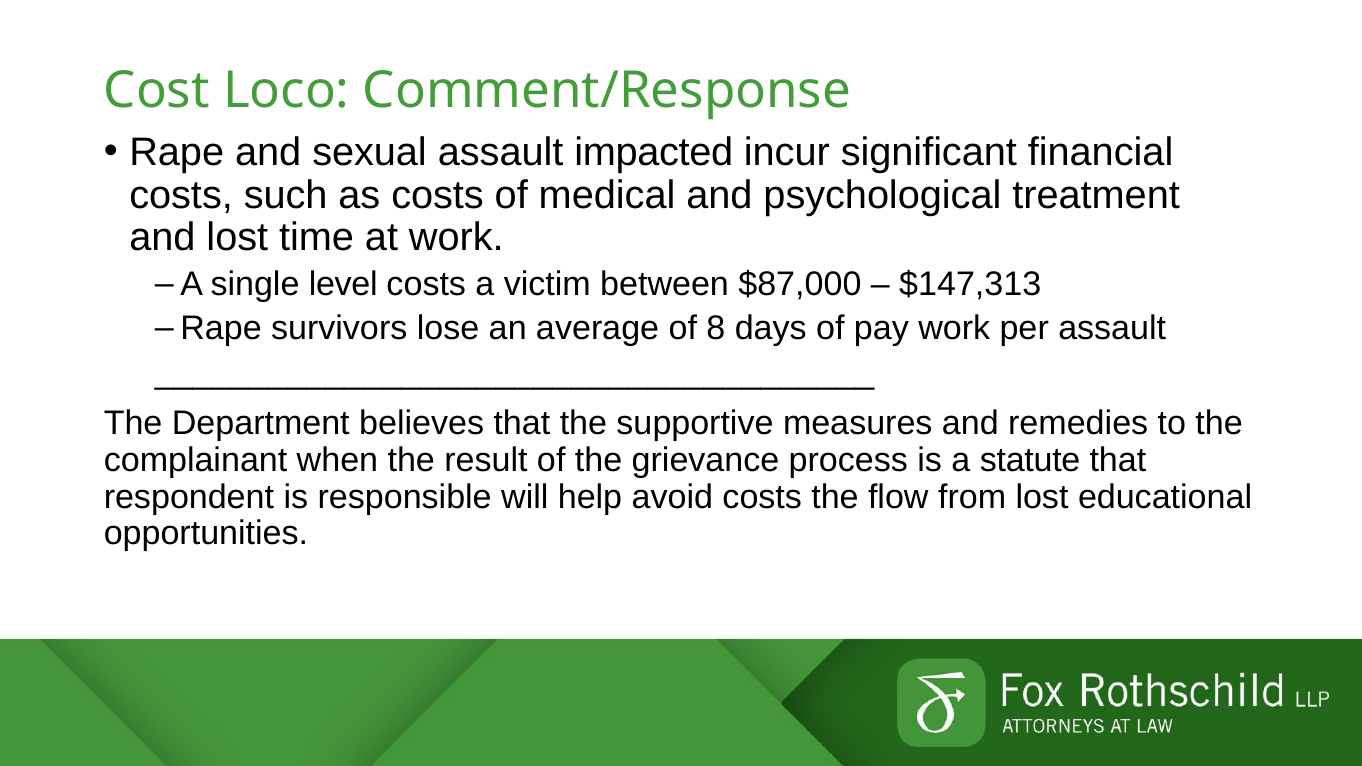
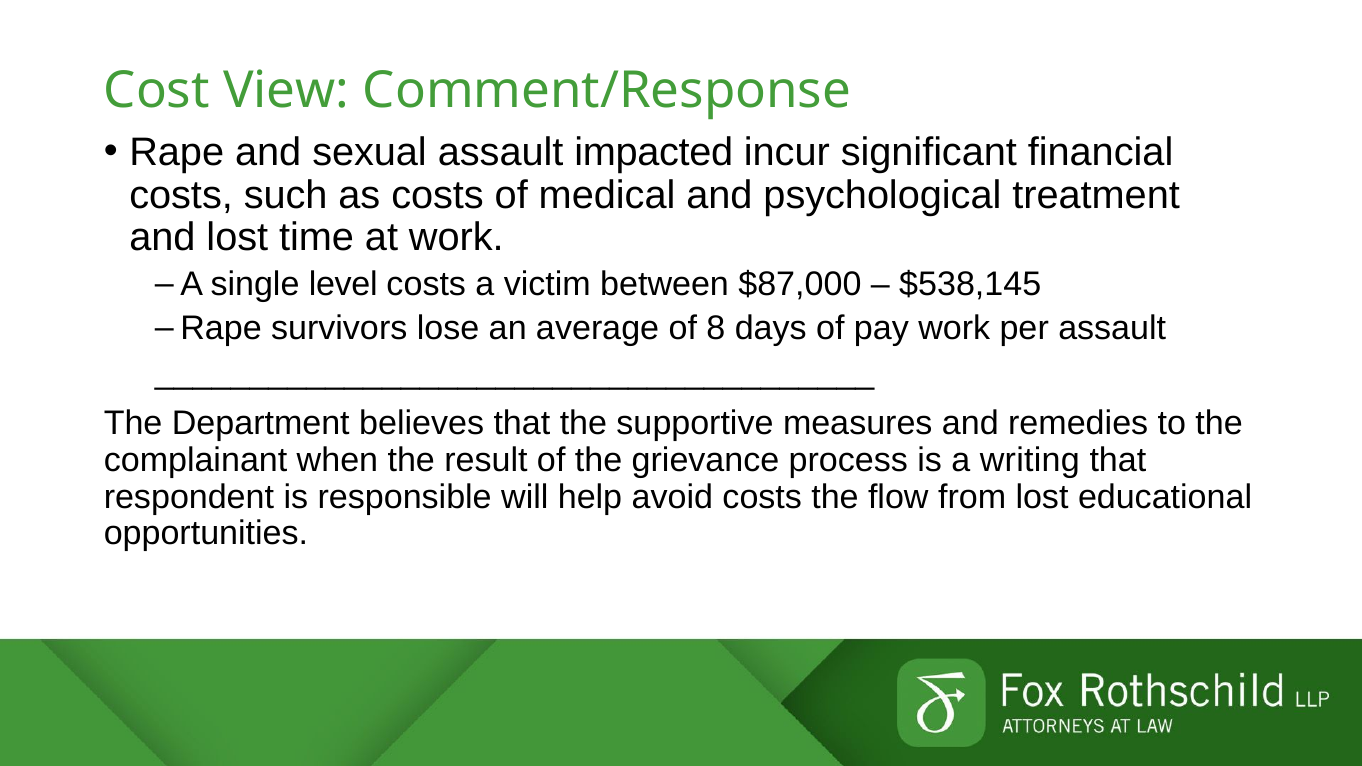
Loco: Loco -> View
$147,313: $147,313 -> $538,145
statute: statute -> writing
